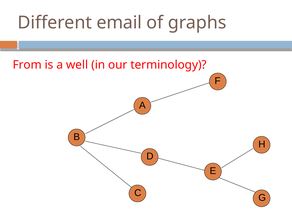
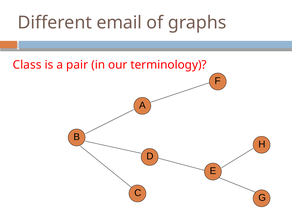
From: From -> Class
well: well -> pair
